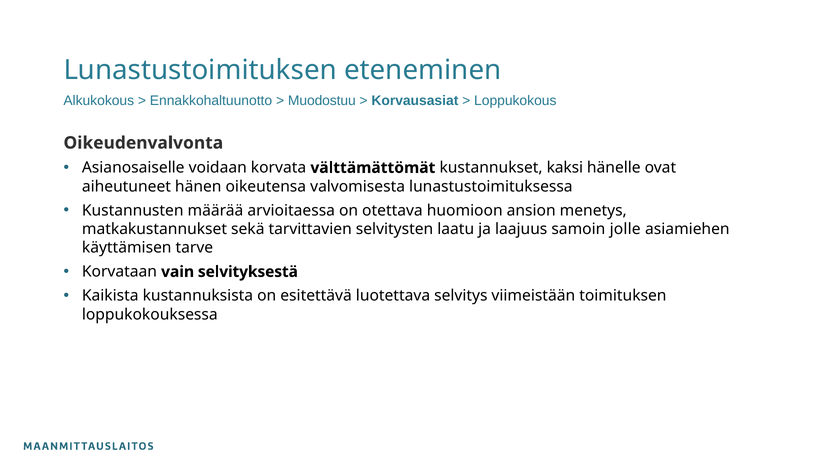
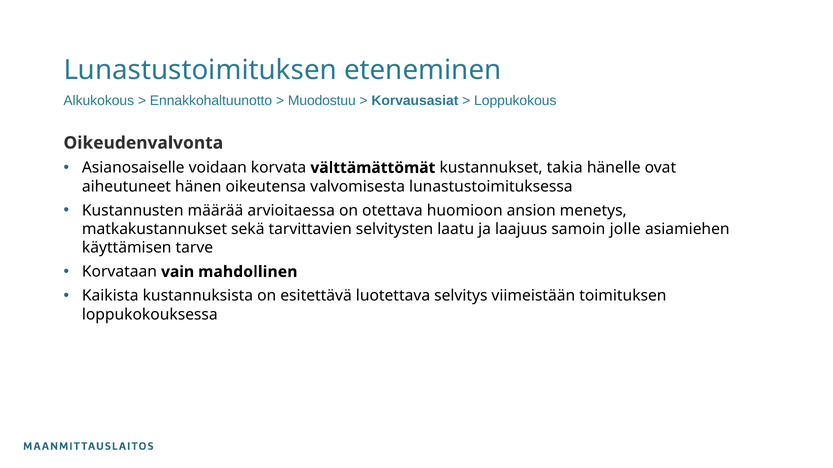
kaksi: kaksi -> takia
selvityksestä: selvityksestä -> mahdollinen
